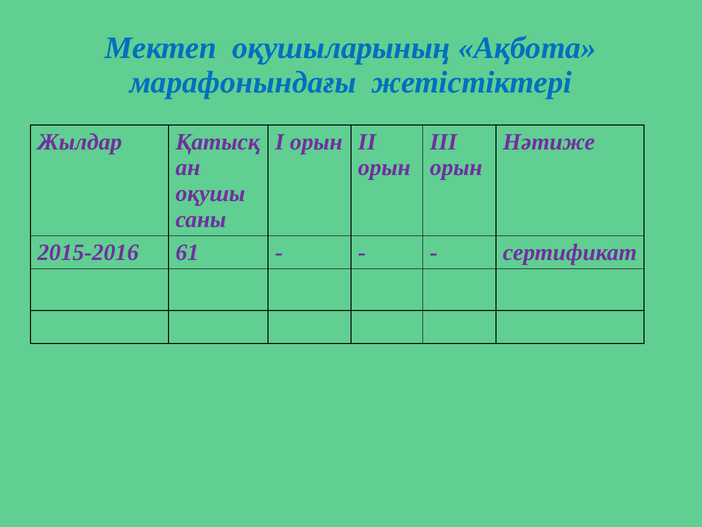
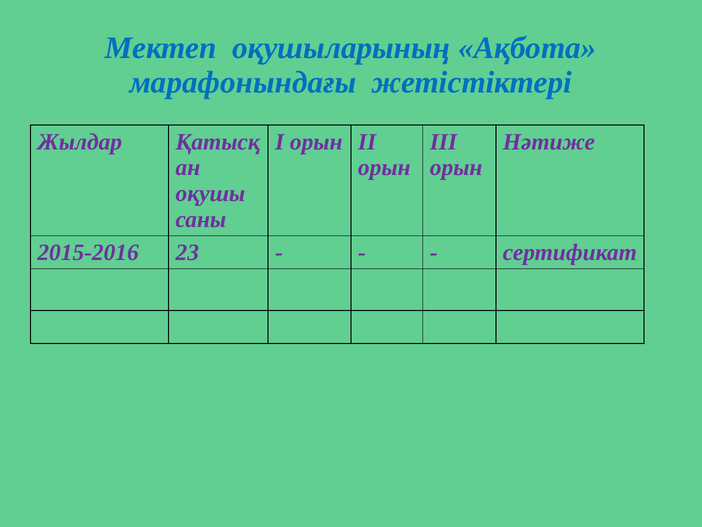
61: 61 -> 23
